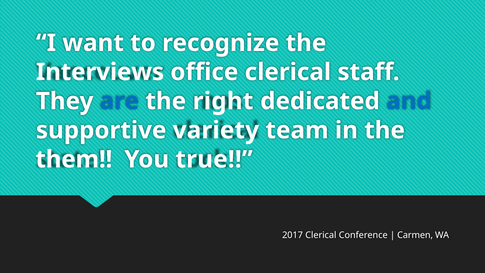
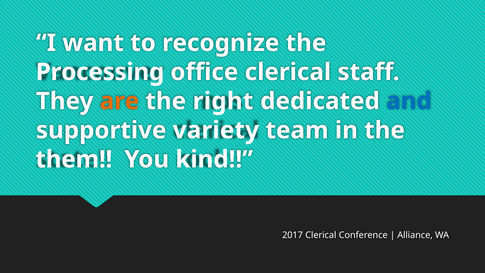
Interviews: Interviews -> Processing
are colour: blue -> orange
true: true -> kind
Carmen: Carmen -> Alliance
